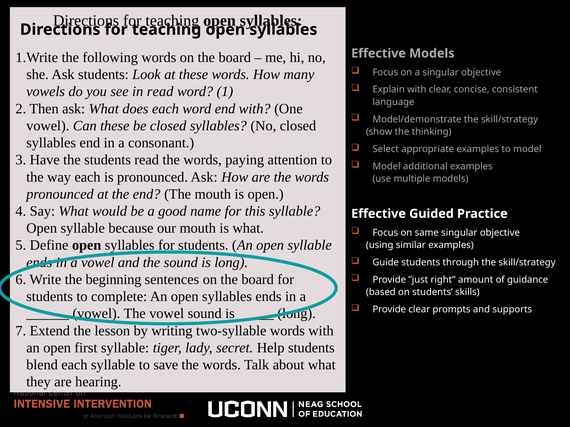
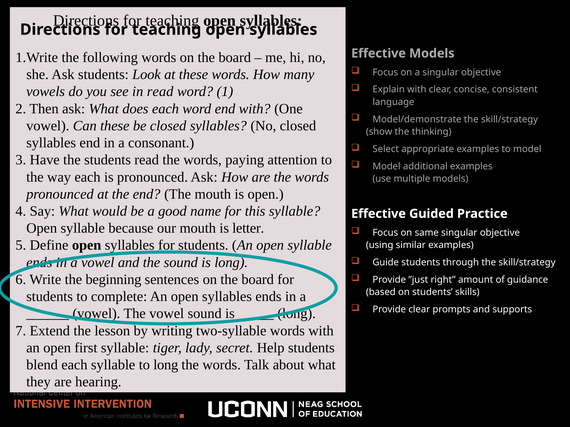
is what: what -> letter
to save: save -> long
